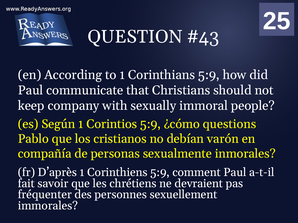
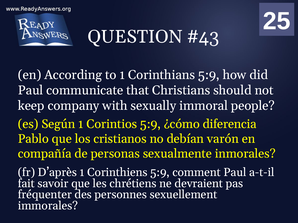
questions: questions -> diferencia
